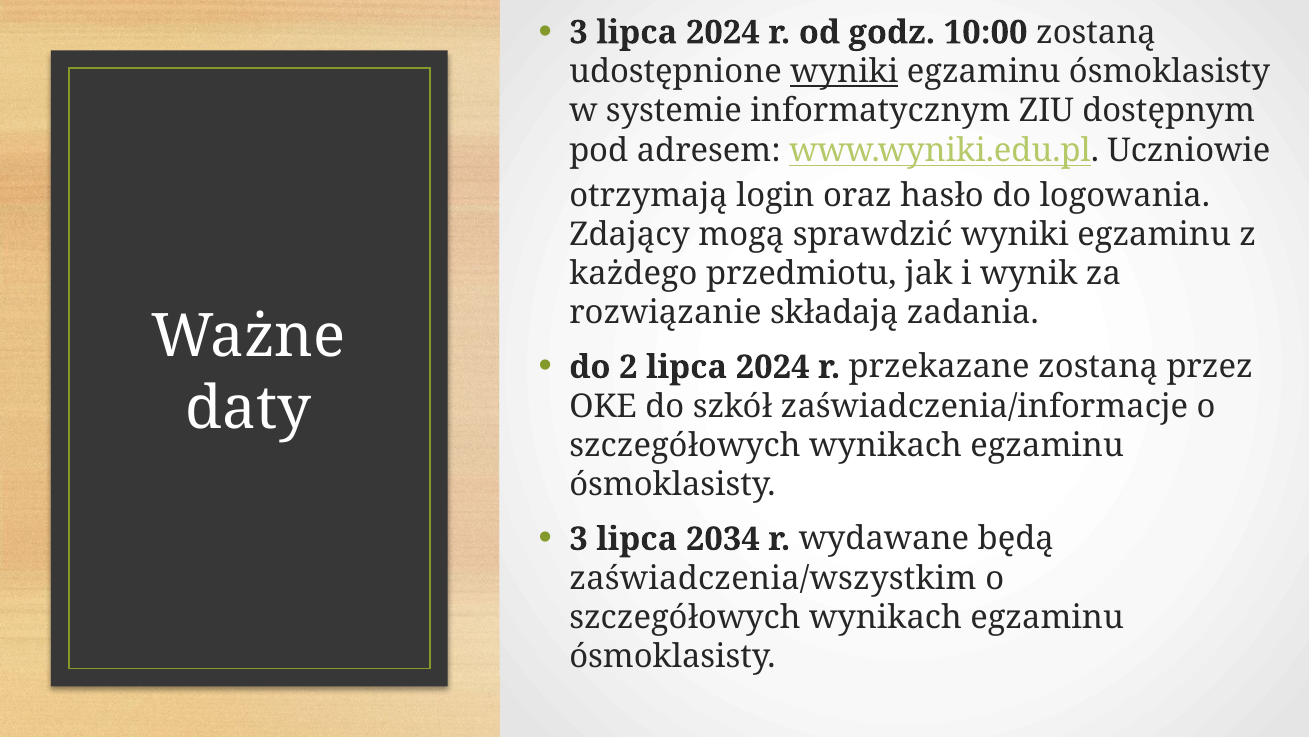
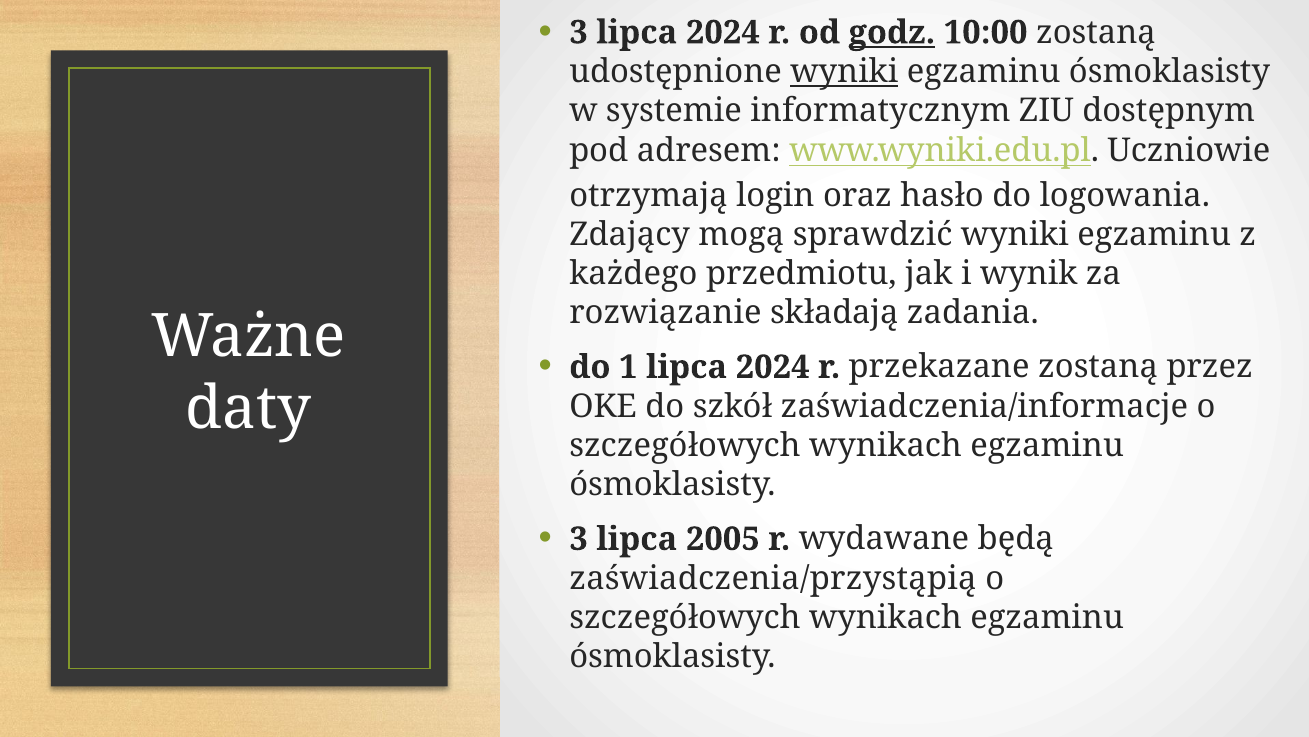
godz underline: none -> present
2: 2 -> 1
2034: 2034 -> 2005
zaświadczenia/wszystkim: zaświadczenia/wszystkim -> zaświadczenia/przystąpią
